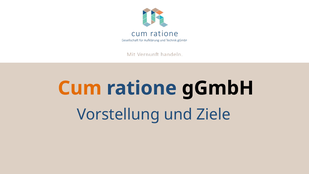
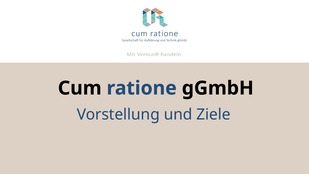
Cum colour: orange -> black
